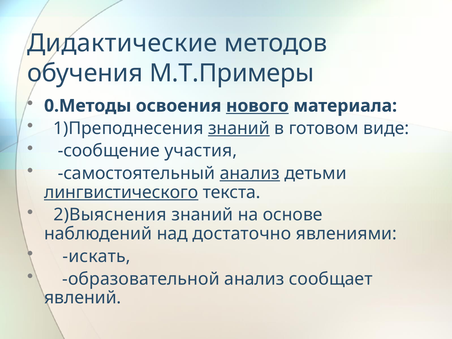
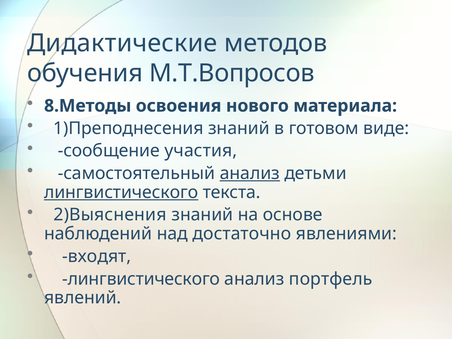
М.Т.Примеры: М.Т.Примеры -> М.Т.Вопросов
0.Методы: 0.Методы -> 8.Методы
нового underline: present -> none
знаний at (239, 128) underline: present -> none
искать: искать -> входят
образовательной at (141, 279): образовательной -> лингвистического
сообщает: сообщает -> портфель
